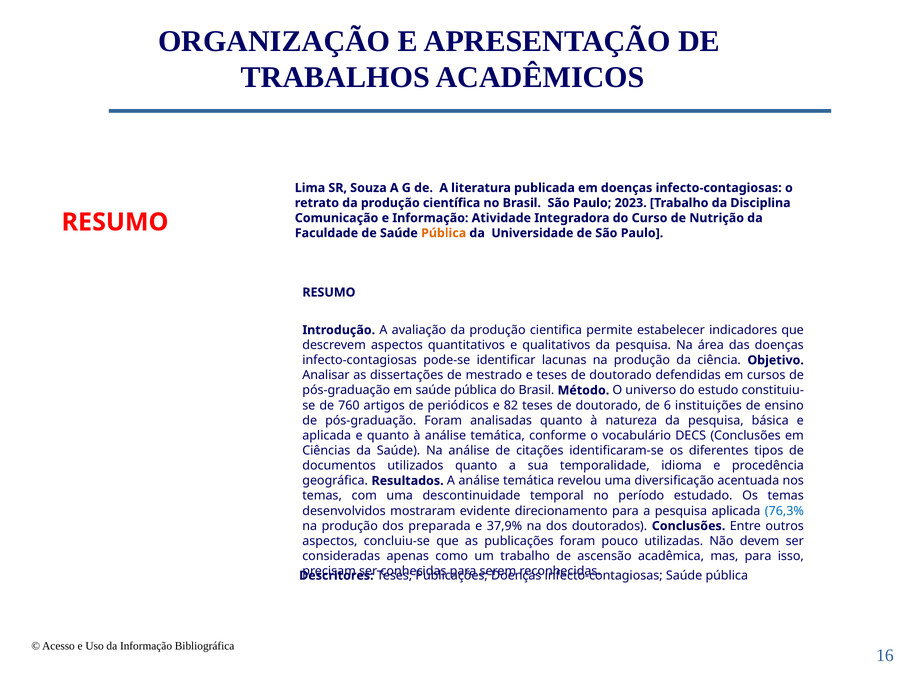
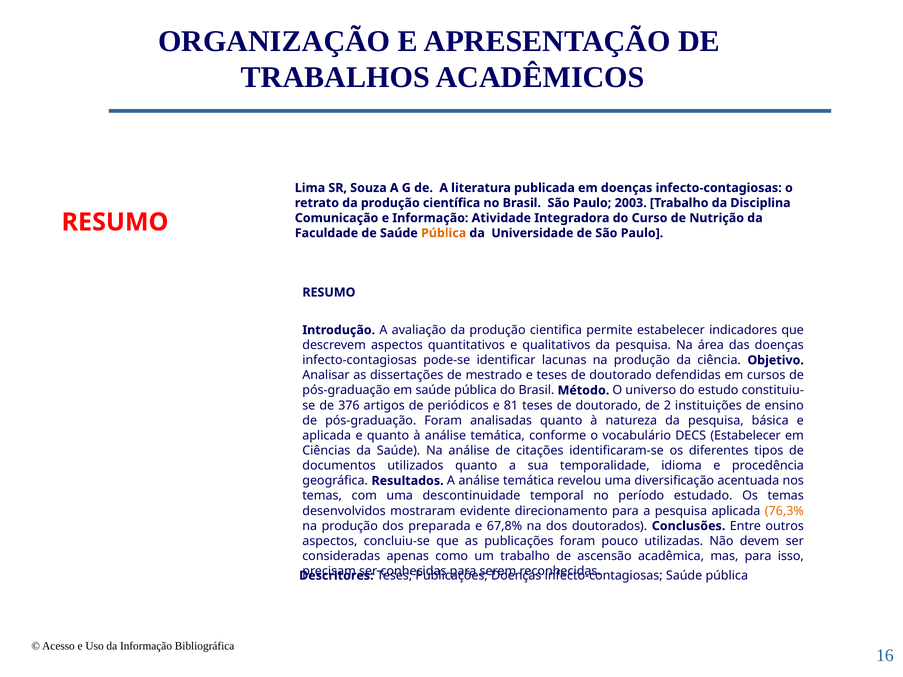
2023: 2023 -> 2003
760: 760 -> 376
82: 82 -> 81
6: 6 -> 2
DECS Conclusões: Conclusões -> Estabelecer
76,3% colour: blue -> orange
37,9%: 37,9% -> 67,8%
